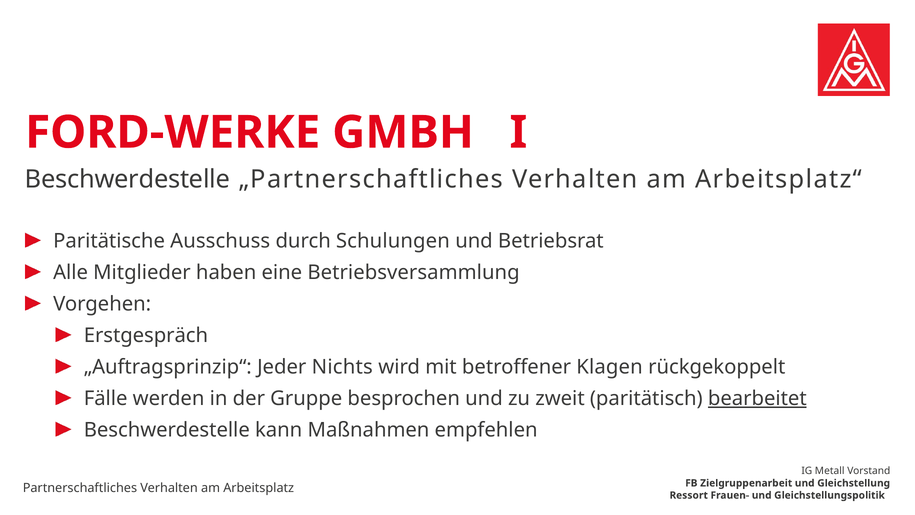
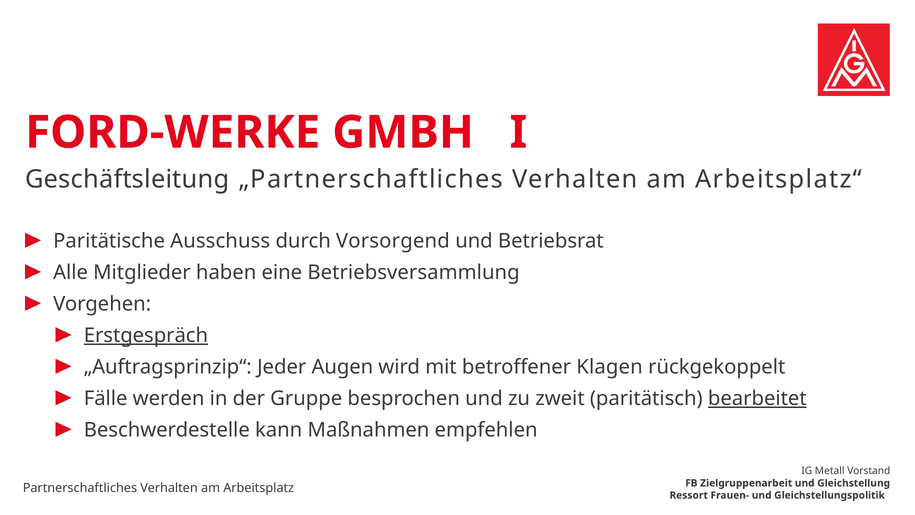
Beschwerdestelle at (127, 179): Beschwerdestelle -> Geschäftsleitung
Schulungen: Schulungen -> Vorsorgend
Erstgespräch underline: none -> present
Nichts: Nichts -> Augen
